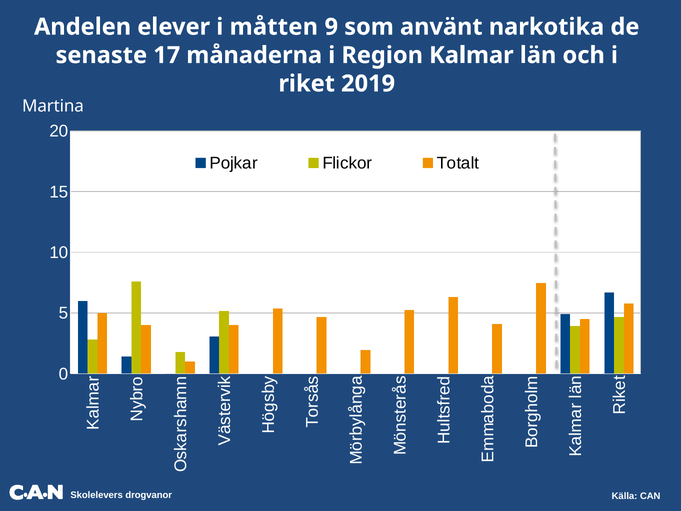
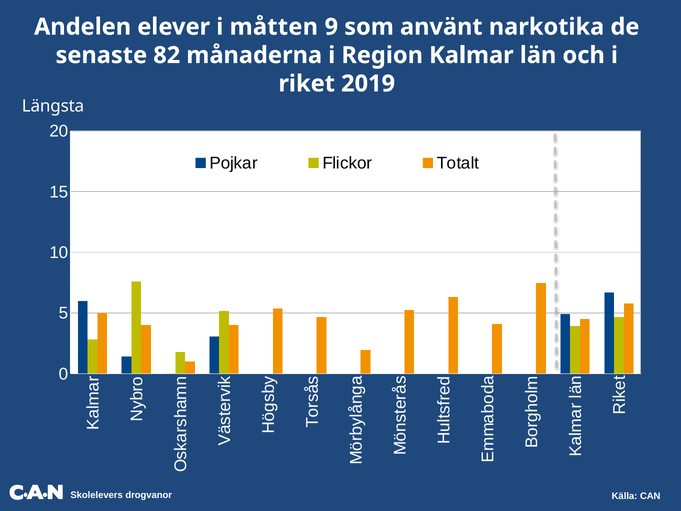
17: 17 -> 82
Martina: Martina -> Längsta
